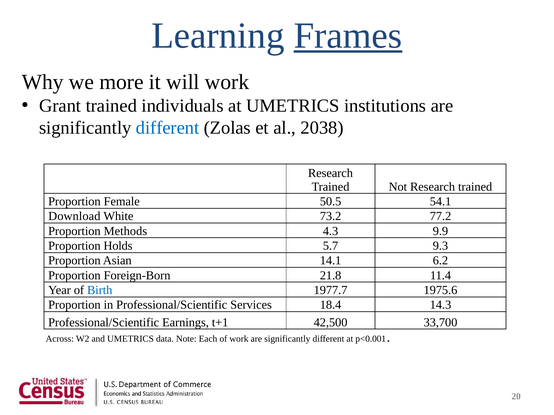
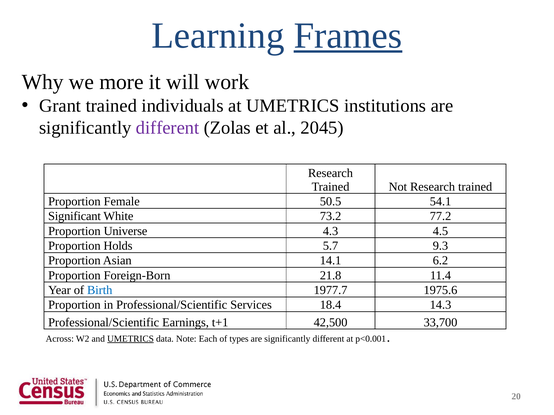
different at (168, 128) colour: blue -> purple
2038: 2038 -> 2045
Download: Download -> Significant
Methods: Methods -> Universe
9.9: 9.9 -> 4.5
UMETRICS at (130, 339) underline: none -> present
of work: work -> types
